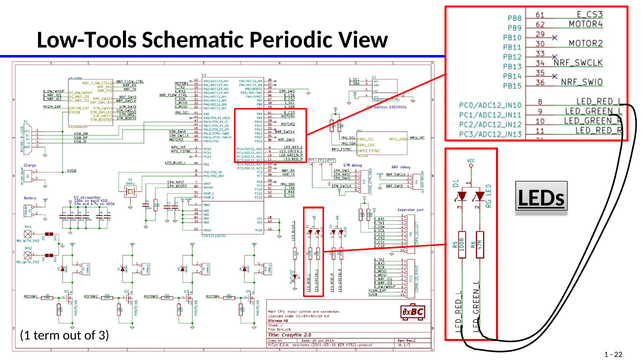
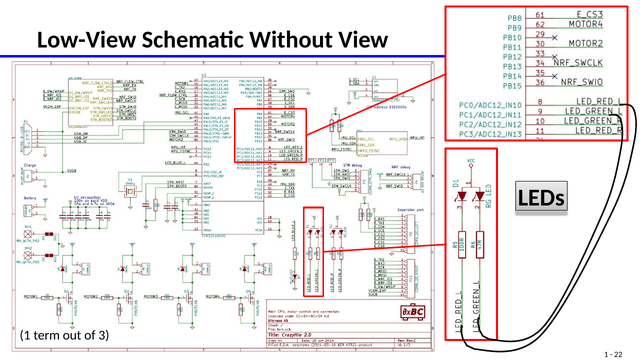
Low-Tools: Low-Tools -> Low-View
Periodic: Periodic -> Without
LEDs underline: present -> none
